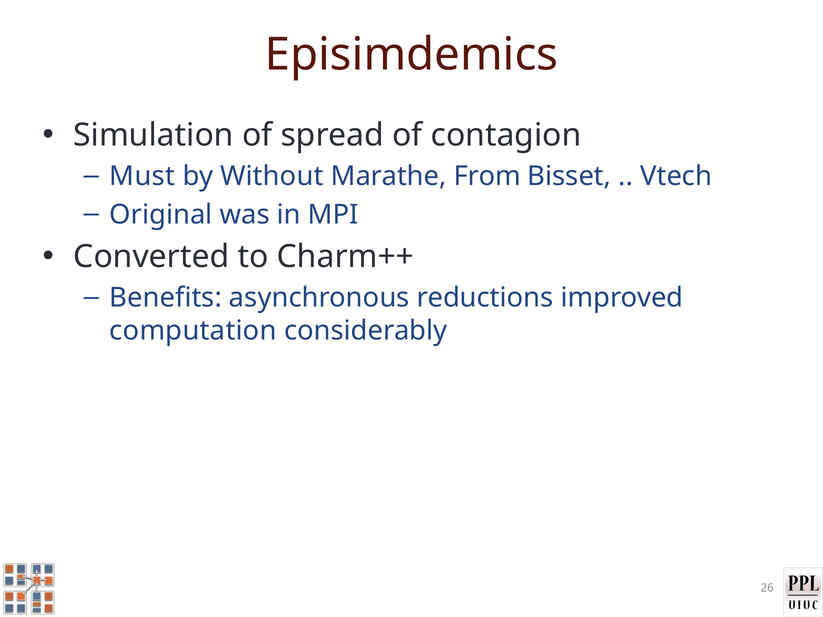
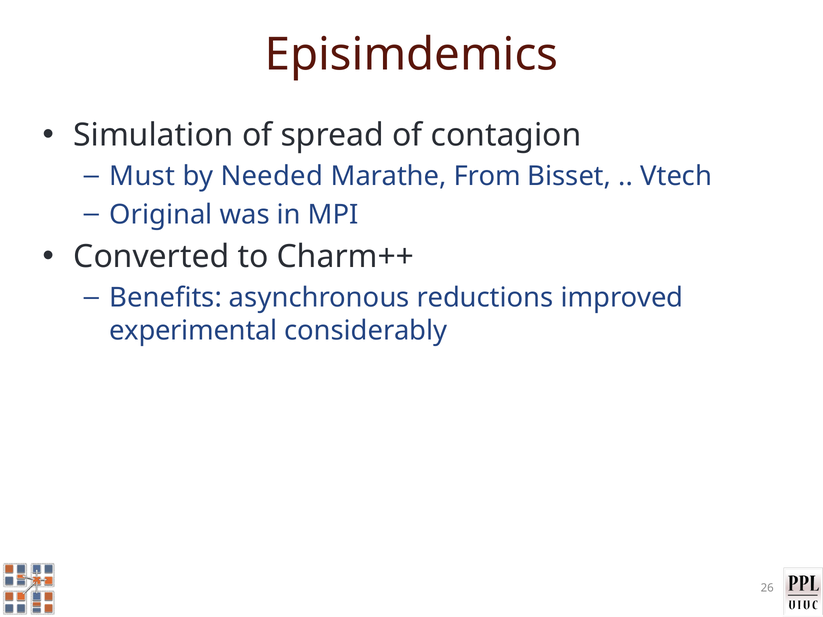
Without: Without -> Needed
computation: computation -> experimental
